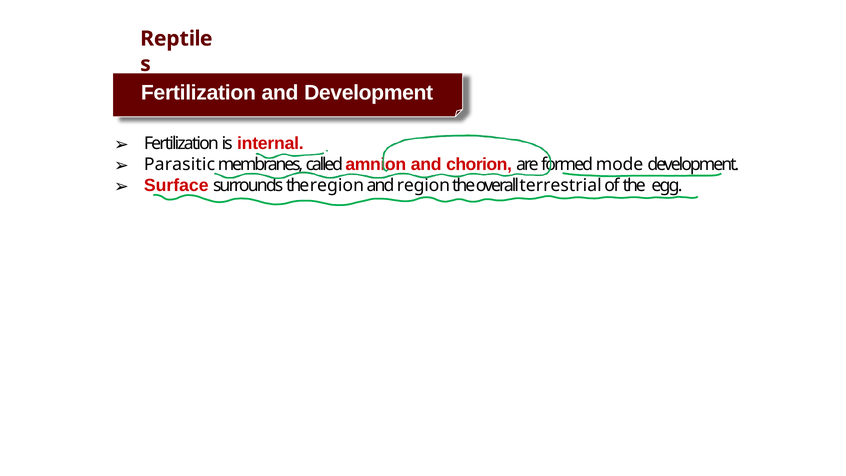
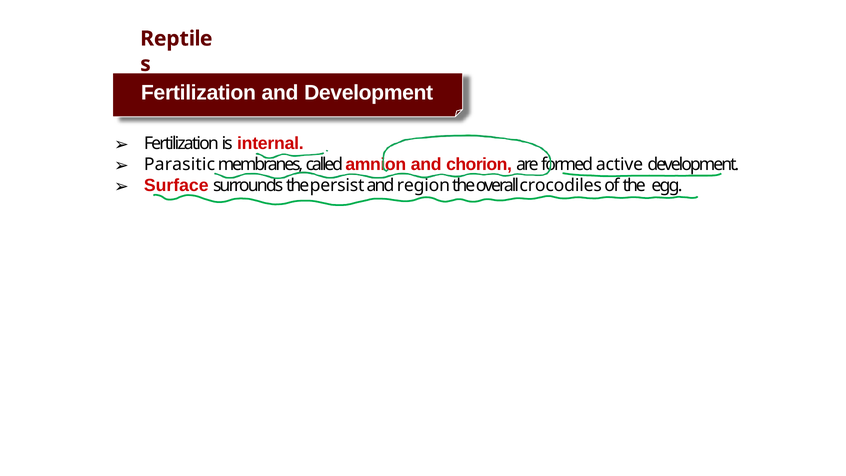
mode: mode -> active
the region: region -> persist
terrestrial: terrestrial -> crocodiles
